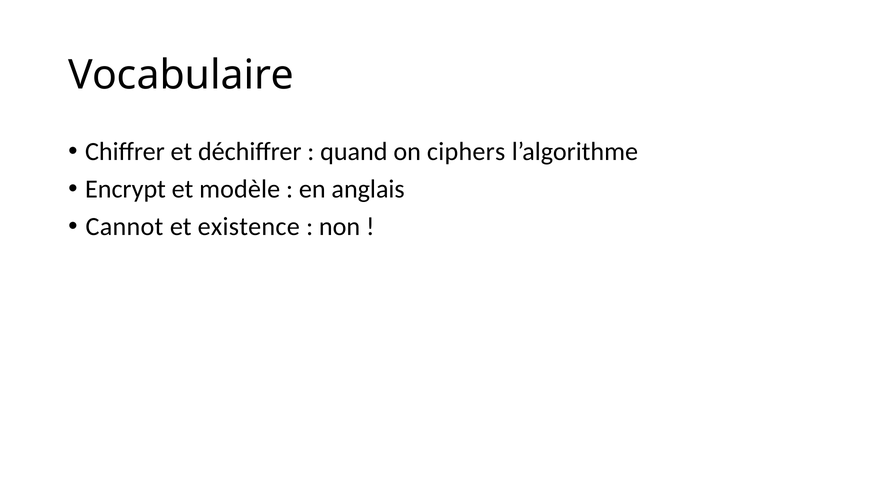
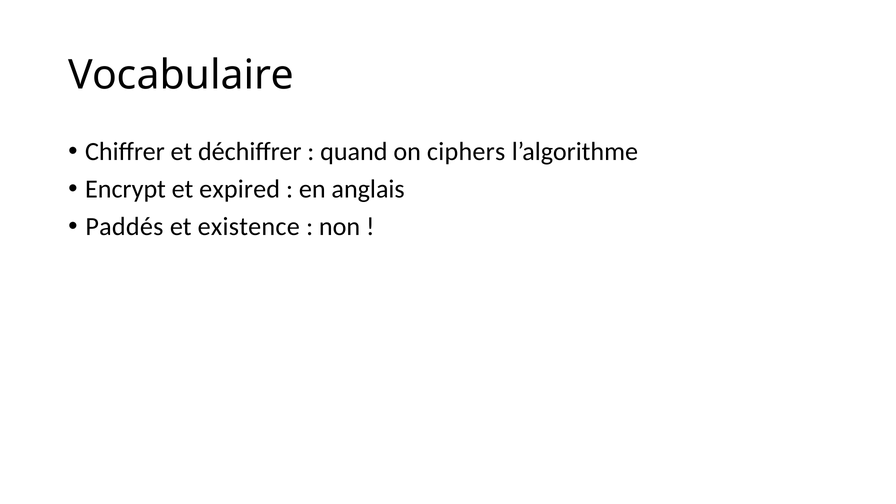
modèle: modèle -> expired
Cannot: Cannot -> Paddés
